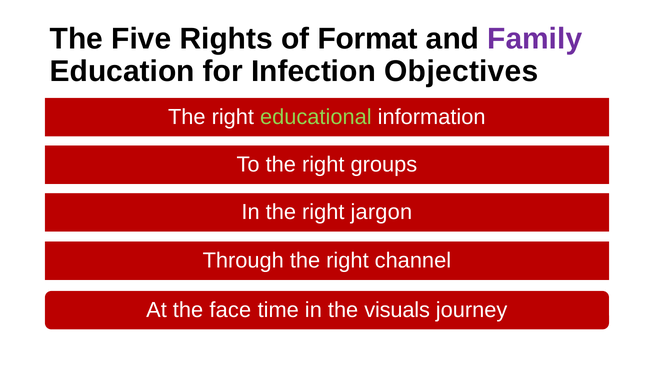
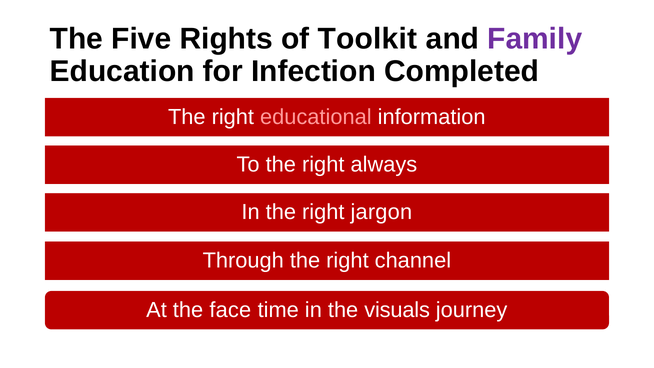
Format: Format -> Toolkit
Objectives: Objectives -> Completed
educational colour: light green -> pink
groups: groups -> always
